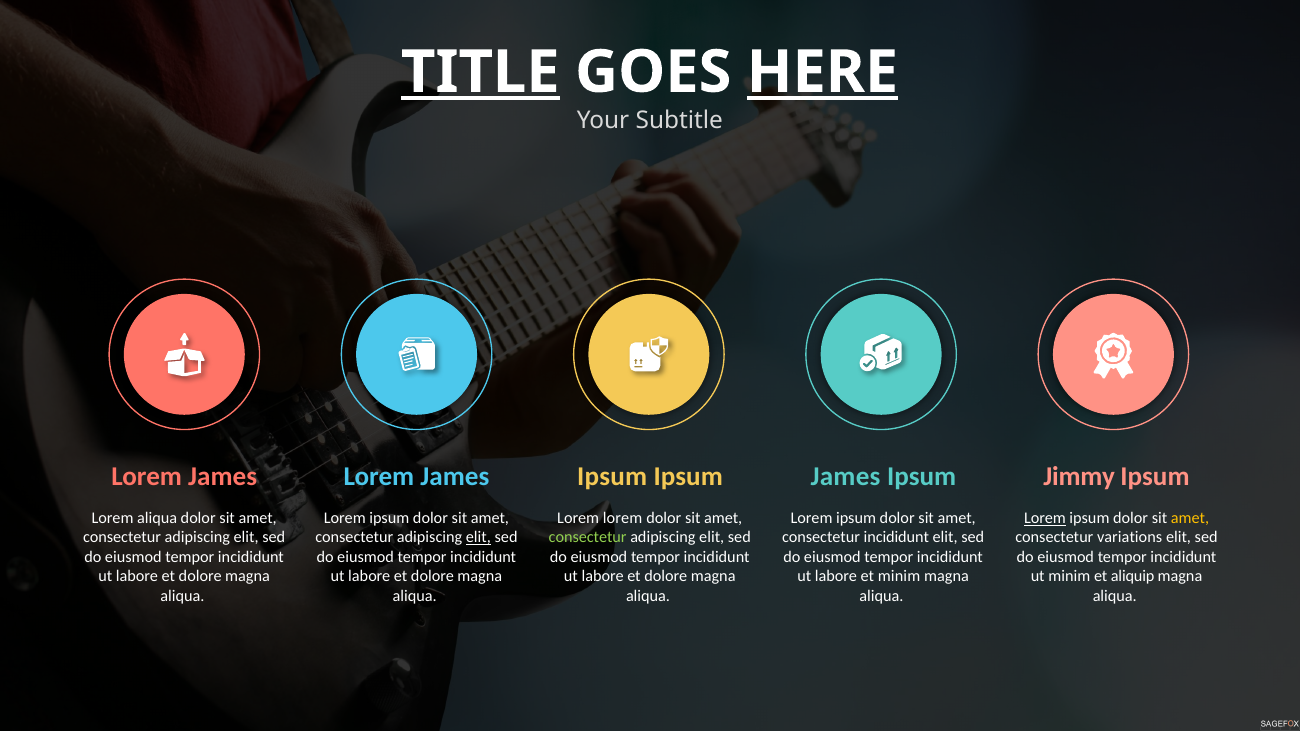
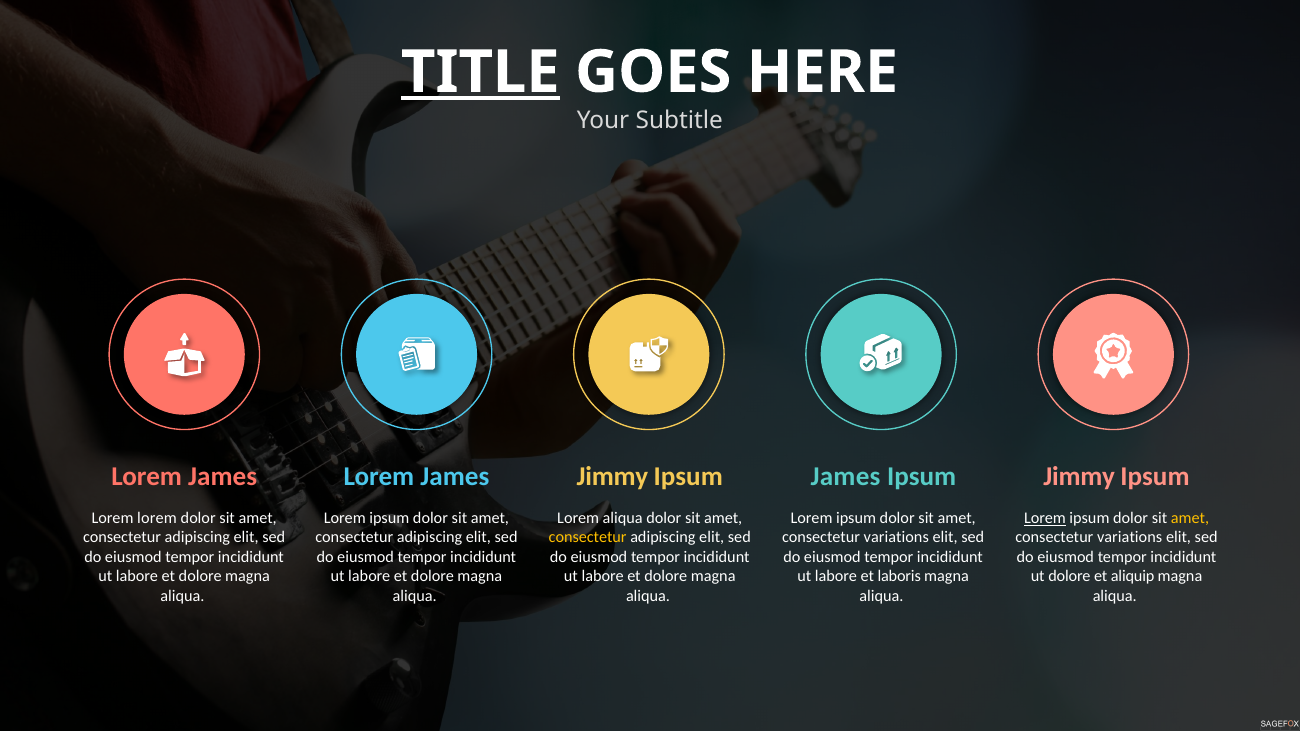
HERE underline: present -> none
Ipsum at (612, 477): Ipsum -> Jimmy
Lorem aliqua: aliqua -> lorem
Lorem lorem: lorem -> aliqua
elit at (478, 538) underline: present -> none
consectetur at (588, 538) colour: light green -> yellow
incididunt at (896, 538): incididunt -> variations
et minim: minim -> laboris
ut minim: minim -> dolore
